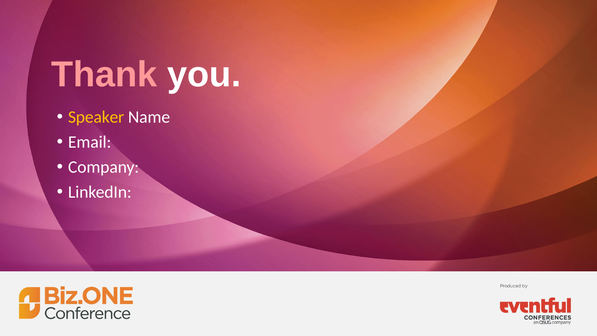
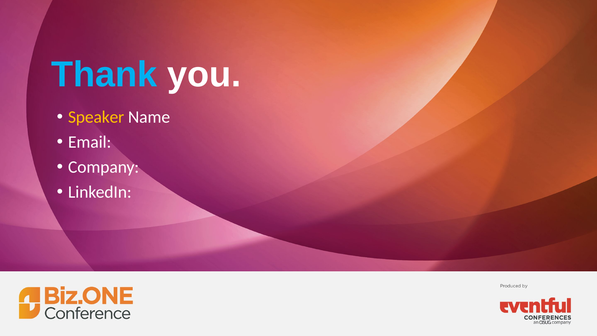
Thank colour: pink -> light blue
